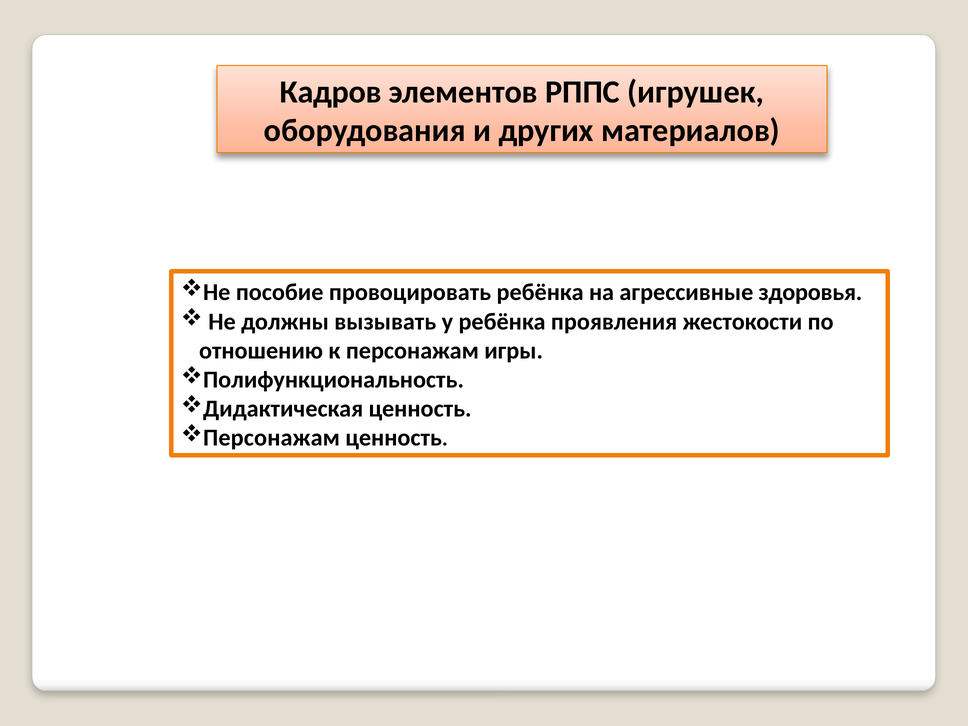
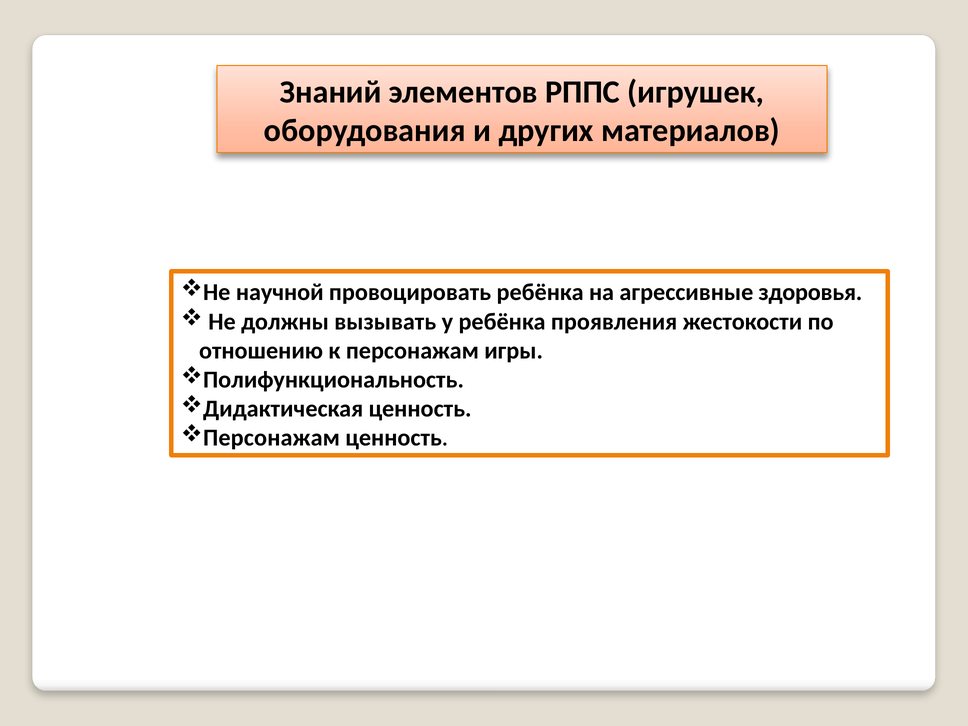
Кадров: Кадров -> Знаний
пособие: пособие -> научной
